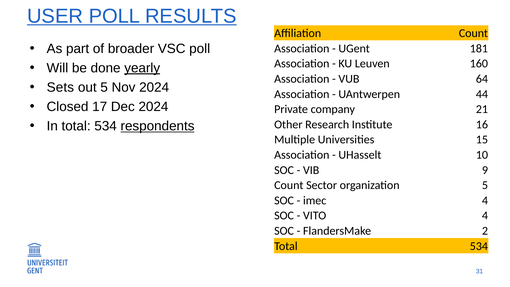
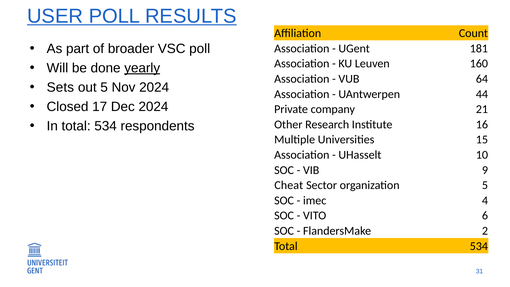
respondents underline: present -> none
Count at (289, 185): Count -> Cheat
VITO 4: 4 -> 6
